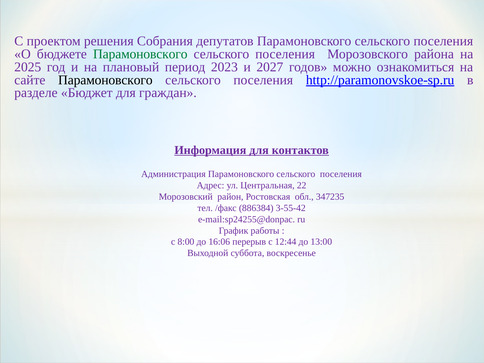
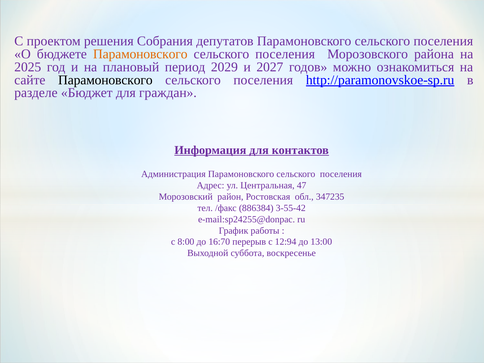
Парамоновского at (140, 54) colour: green -> orange
2023: 2023 -> 2029
22: 22 -> 47
16:06: 16:06 -> 16:70
12:44: 12:44 -> 12:94
